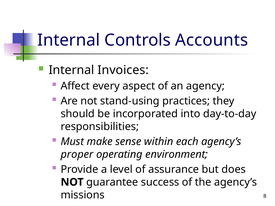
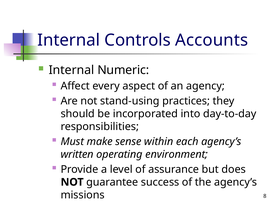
Invoices: Invoices -> Numeric
proper: proper -> written
